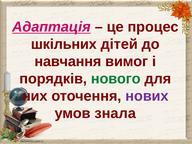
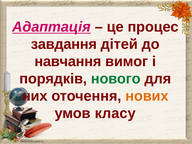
шкільних: шкільних -> завдання
нових colour: purple -> orange
знала: знала -> класу
